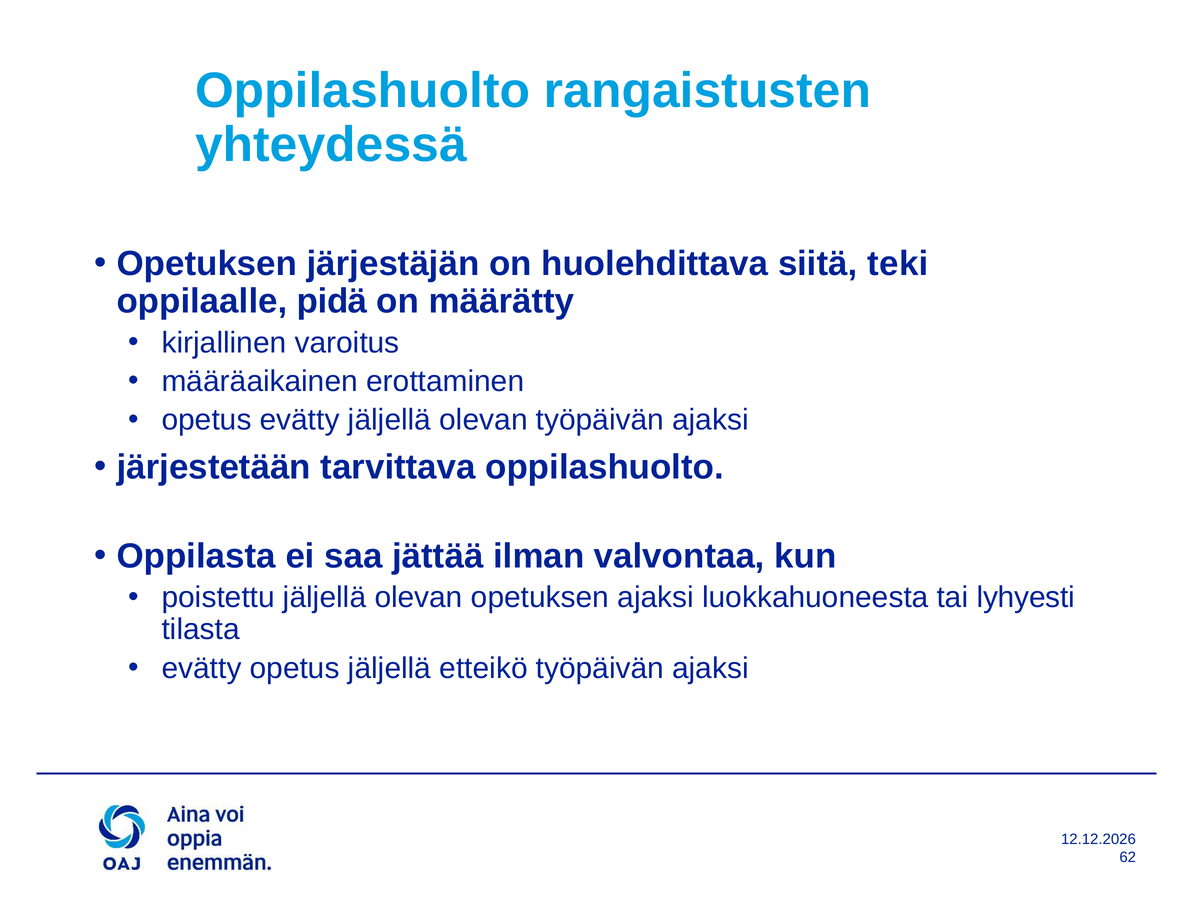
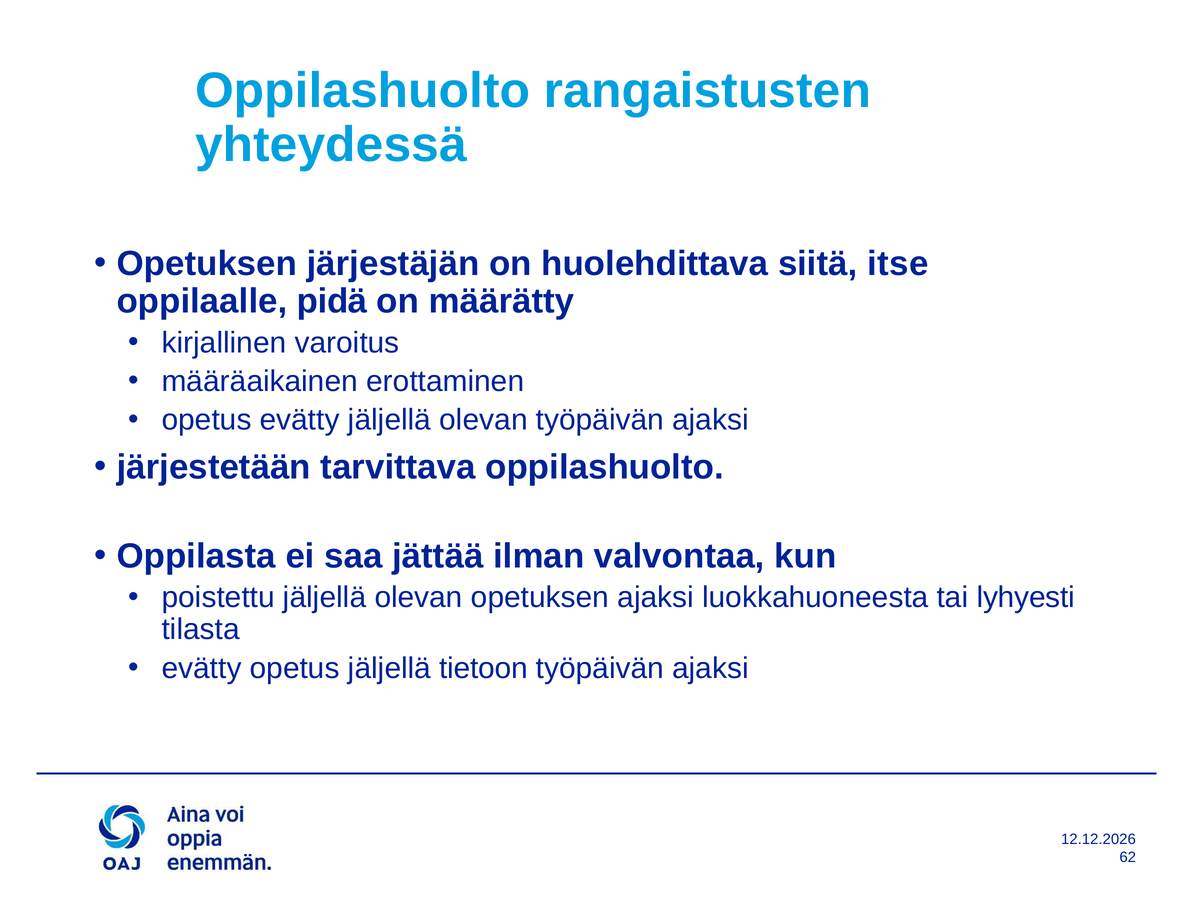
teki: teki -> itse
etteikö: etteikö -> tietoon
